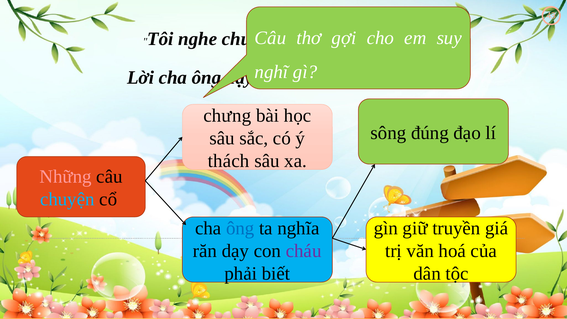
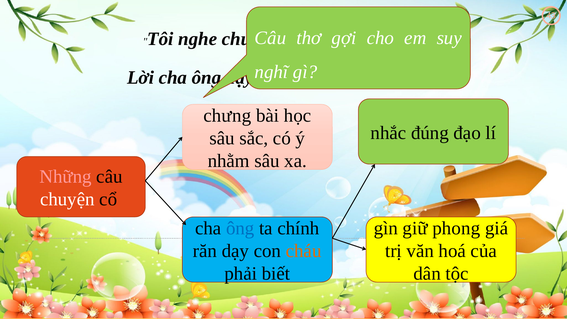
sông: sông -> nhắc
thách: thách -> nhằm
chuyện at (67, 199) colour: light blue -> white
nghĩa: nghĩa -> chính
truyền: truyền -> phong
cháu colour: purple -> orange
